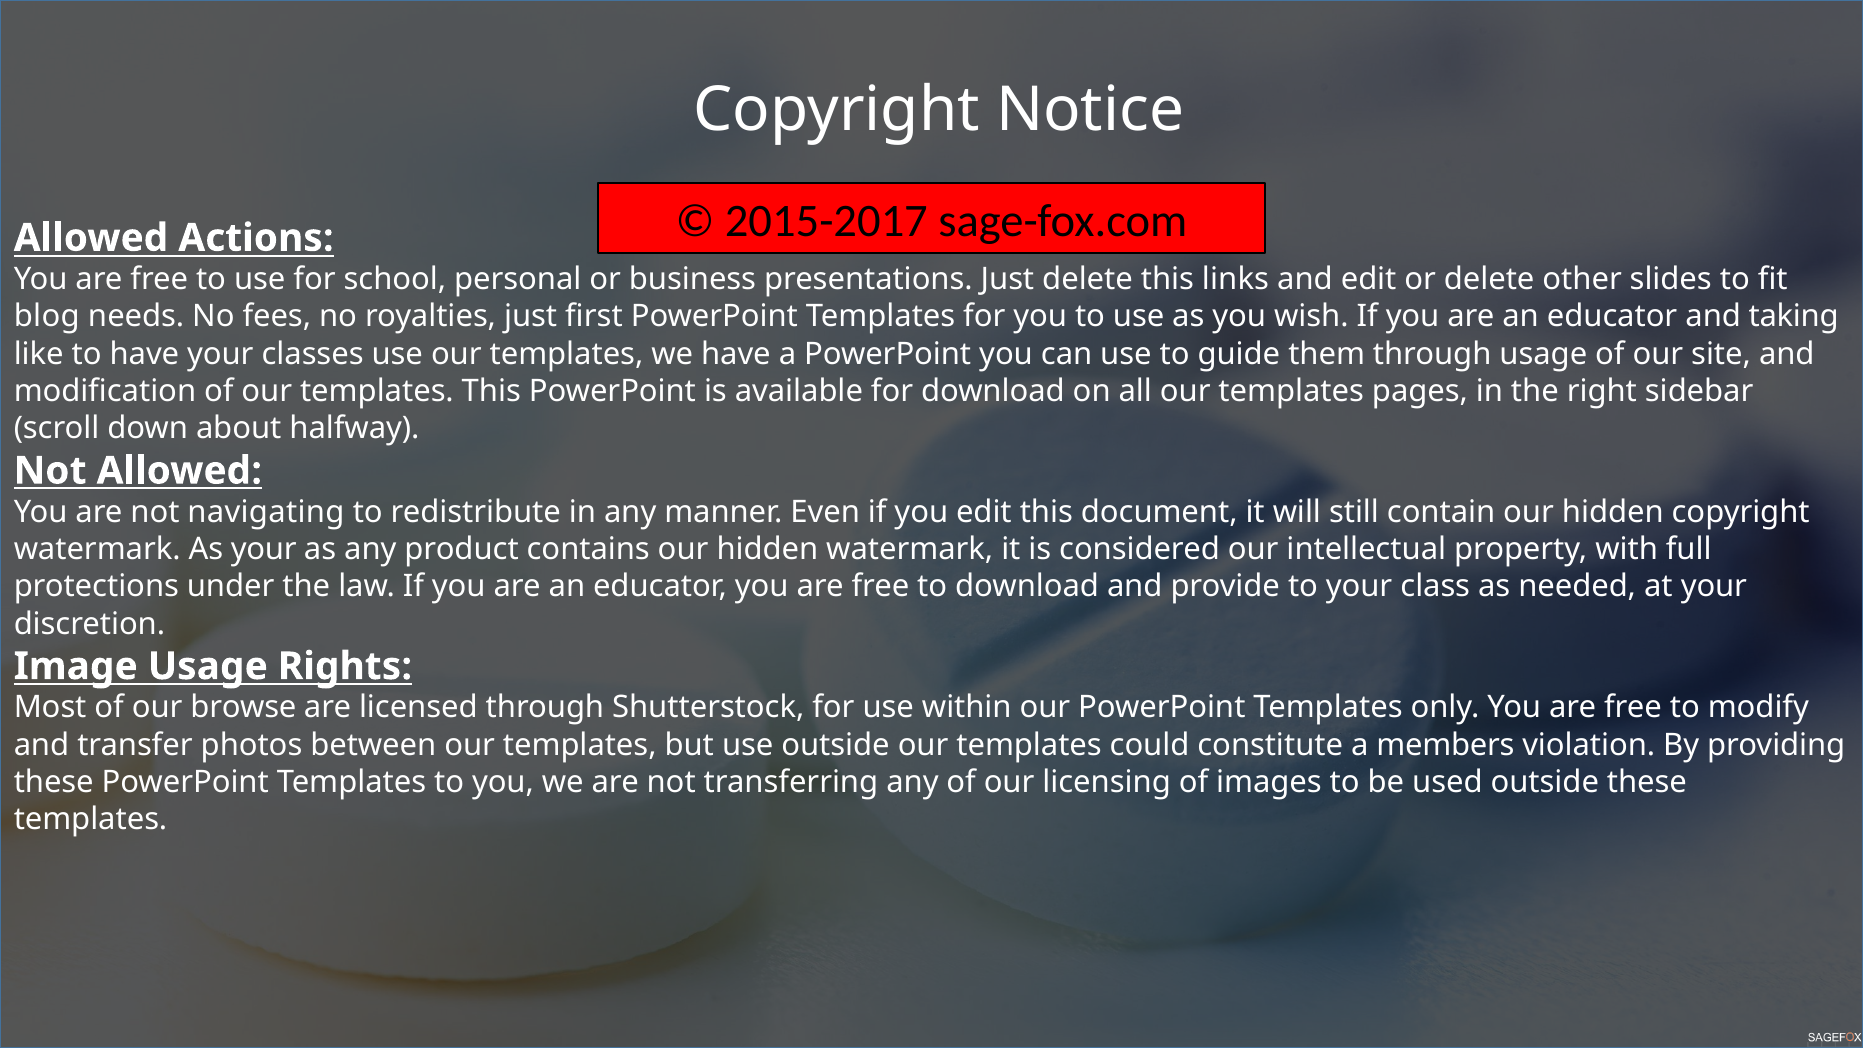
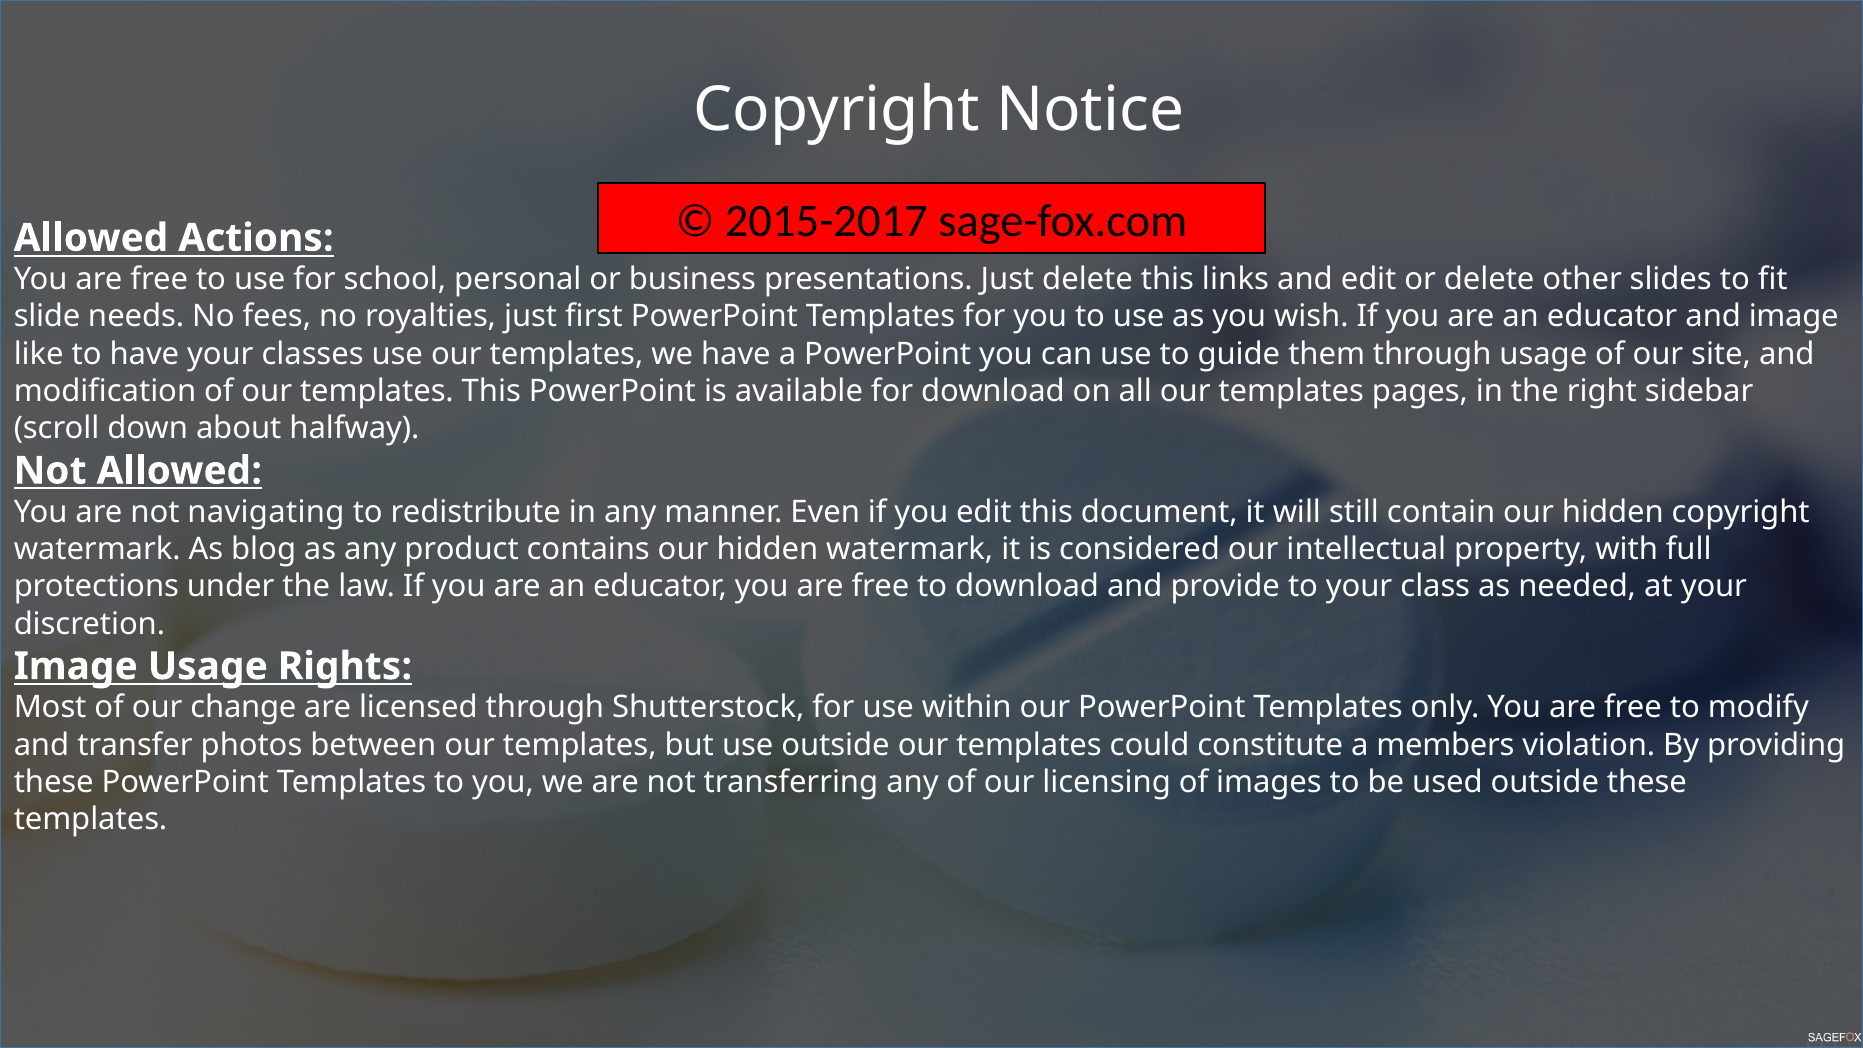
blog: blog -> slide
and taking: taking -> image
As your: your -> blog
browse: browse -> change
